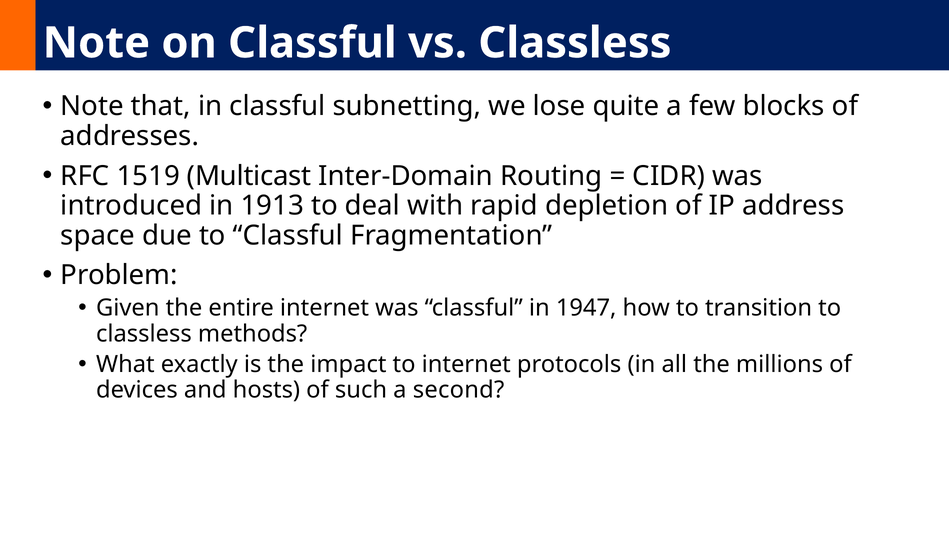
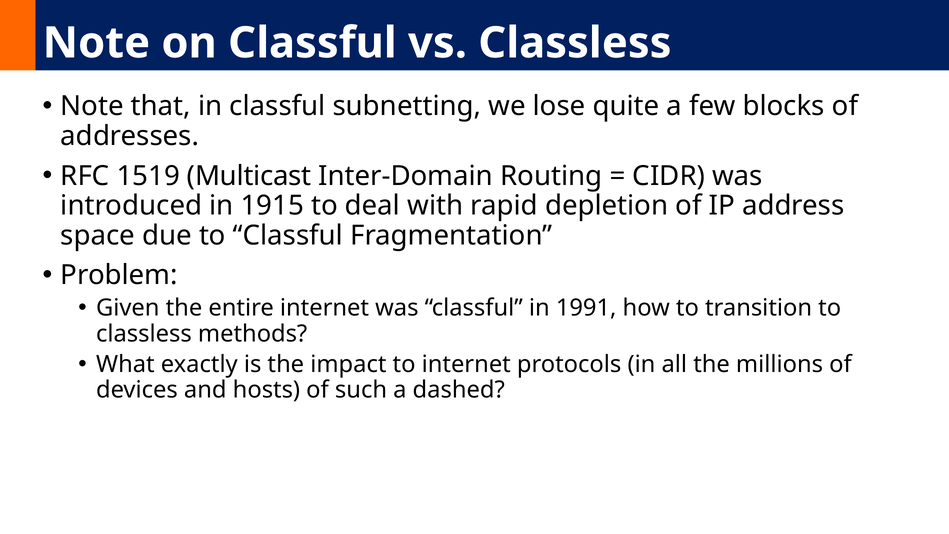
1913: 1913 -> 1915
1947: 1947 -> 1991
second: second -> dashed
